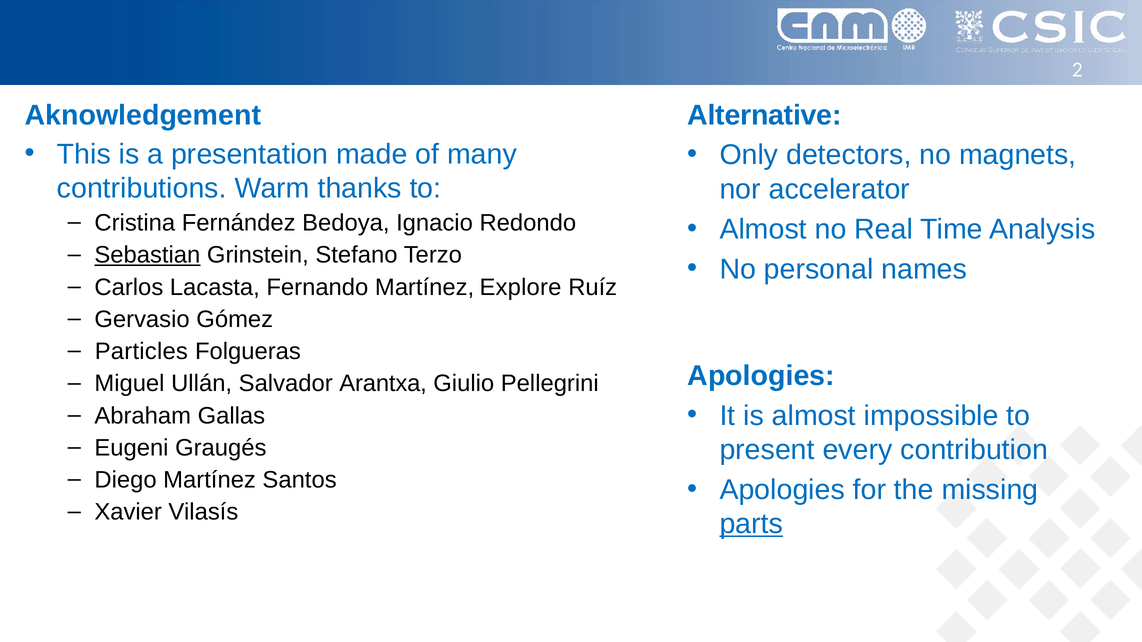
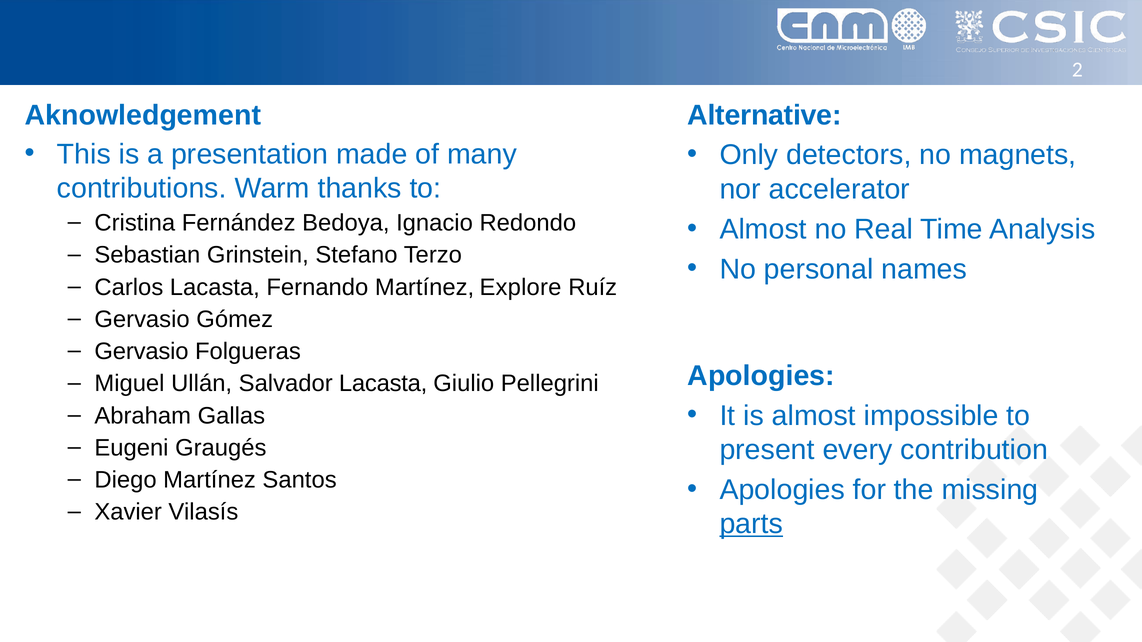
Sebastian underline: present -> none
Particles at (141, 352): Particles -> Gervasio
Salvador Arantxa: Arantxa -> Lacasta
